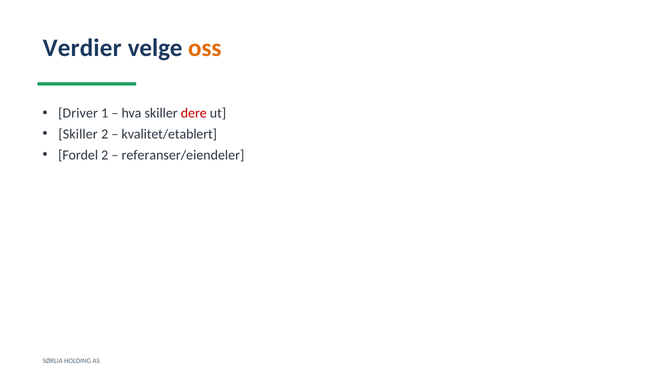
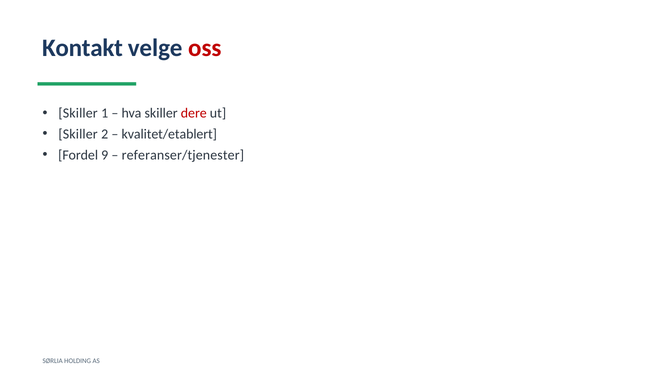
Verdier: Verdier -> Kontakt
oss colour: orange -> red
Driver at (78, 113): Driver -> Skiller
Fordel 2: 2 -> 9
referanser/eiendeler: referanser/eiendeler -> referanser/tjenester
